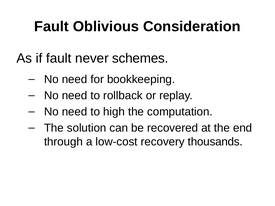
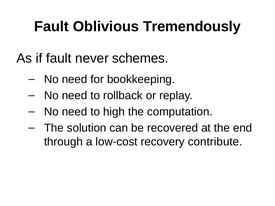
Consideration: Consideration -> Tremendously
thousands: thousands -> contribute
